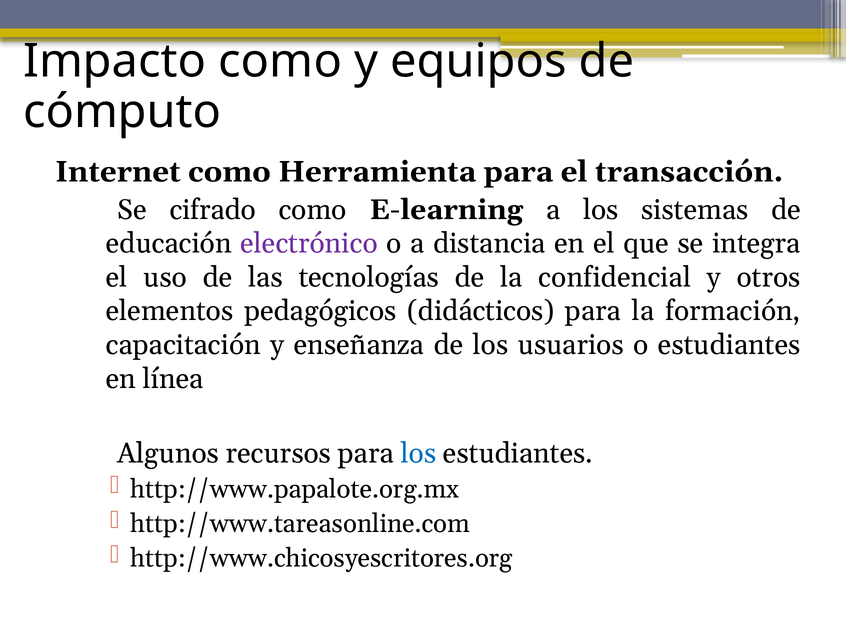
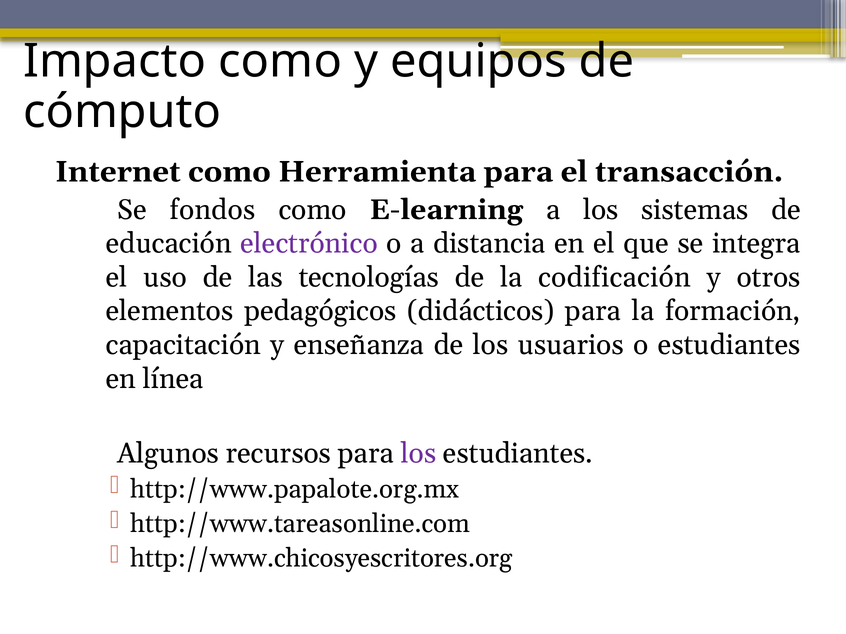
cifrado: cifrado -> fondos
confidencial: confidencial -> codificación
los at (418, 454) colour: blue -> purple
